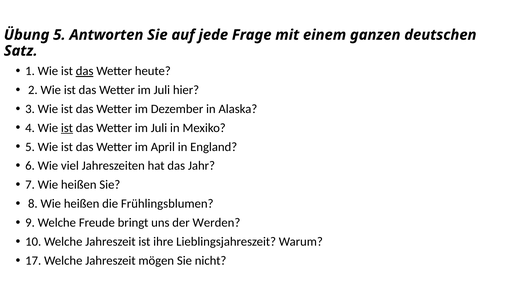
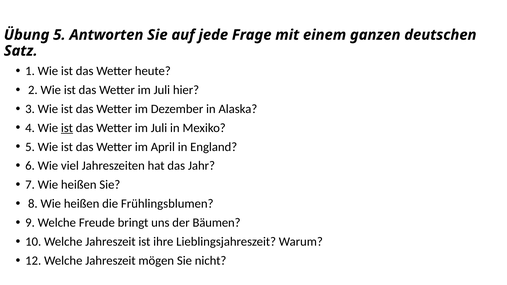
das at (85, 71) underline: present -> none
Werden: Werden -> Bäumen
17: 17 -> 12
